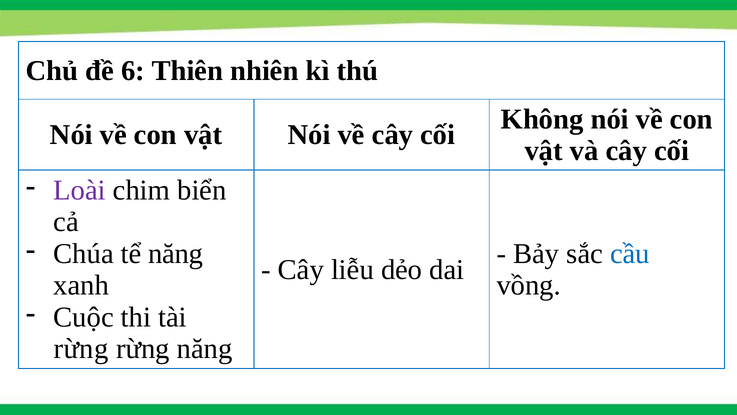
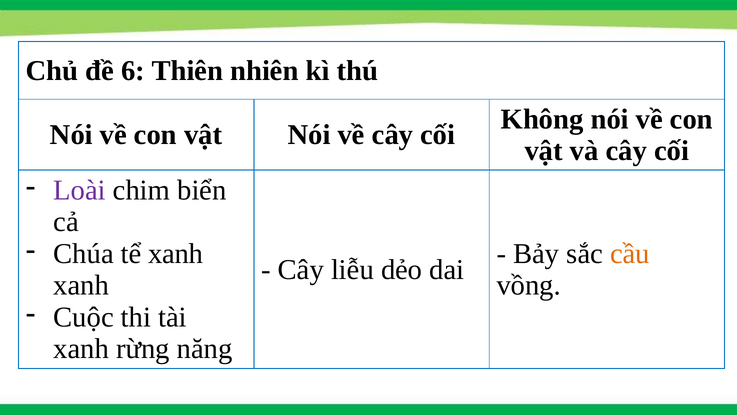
tể năng: năng -> xanh
cầu colour: blue -> orange
rừng at (81, 349): rừng -> xanh
